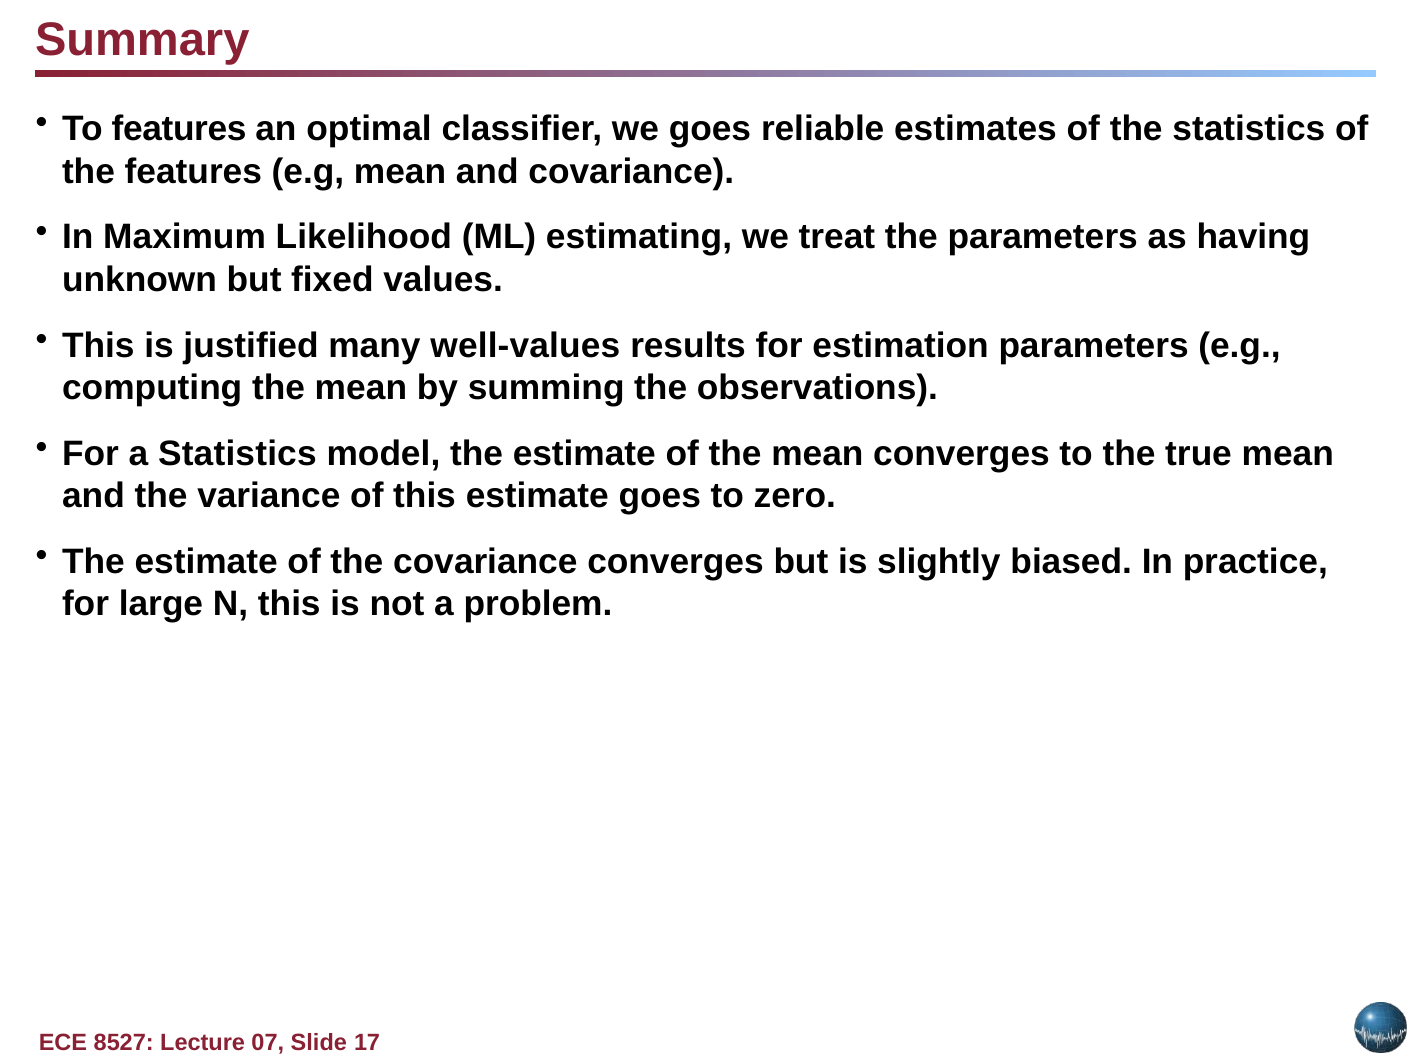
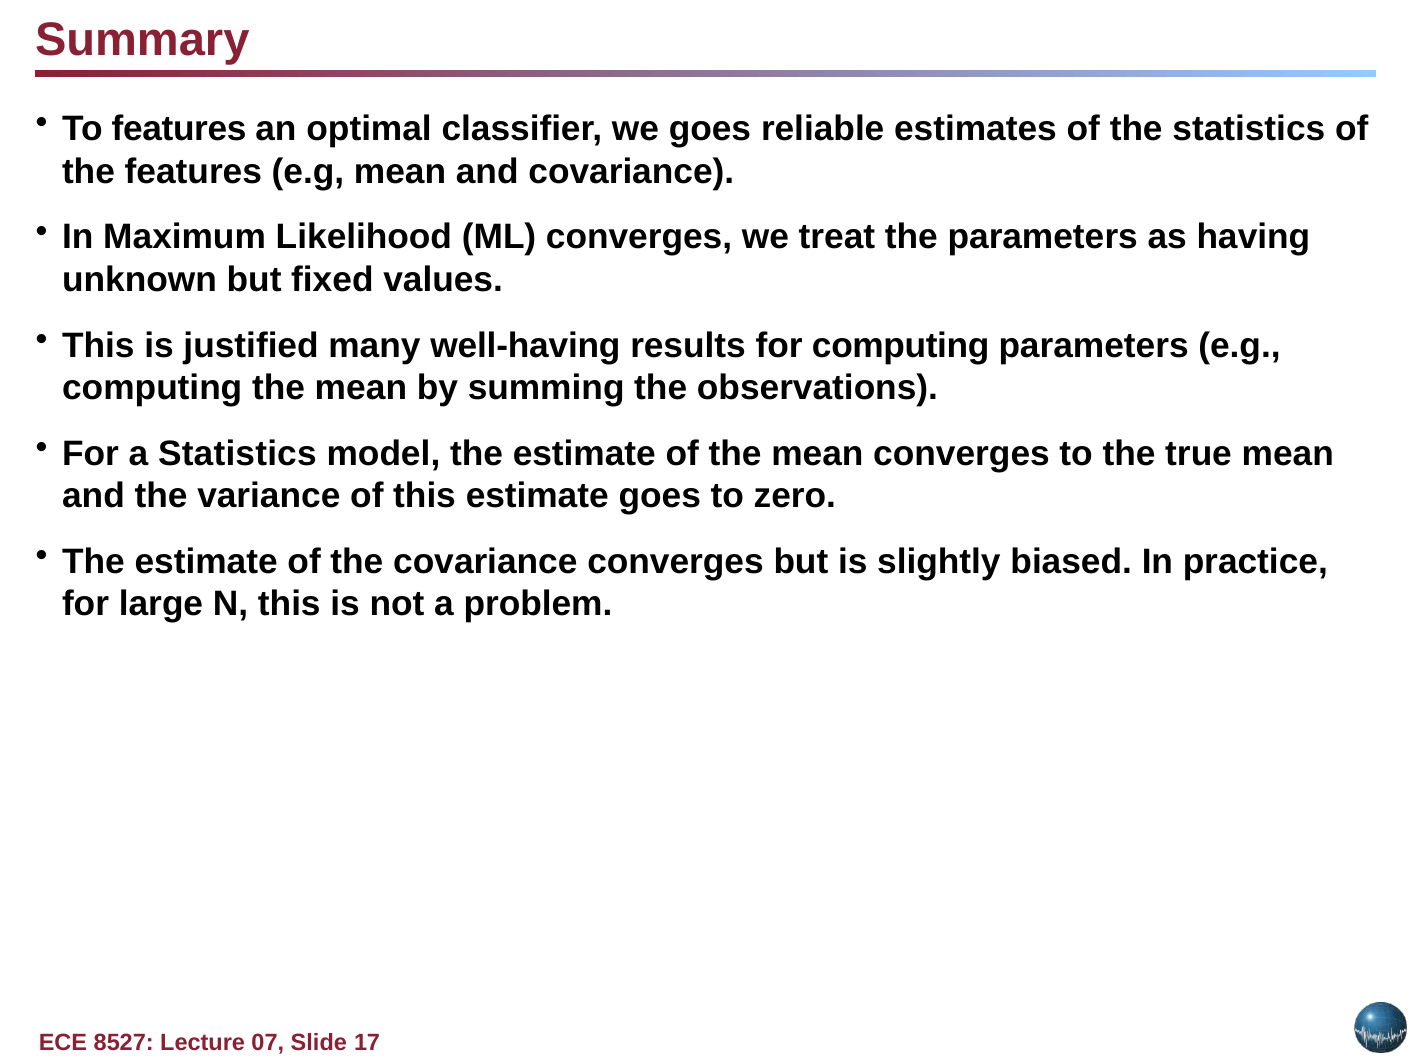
ML estimating: estimating -> converges
well-values: well-values -> well-having
for estimation: estimation -> computing
